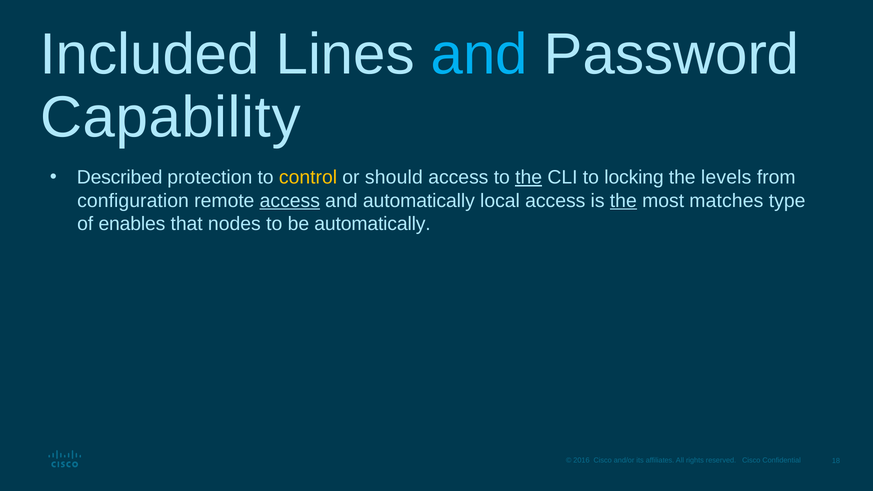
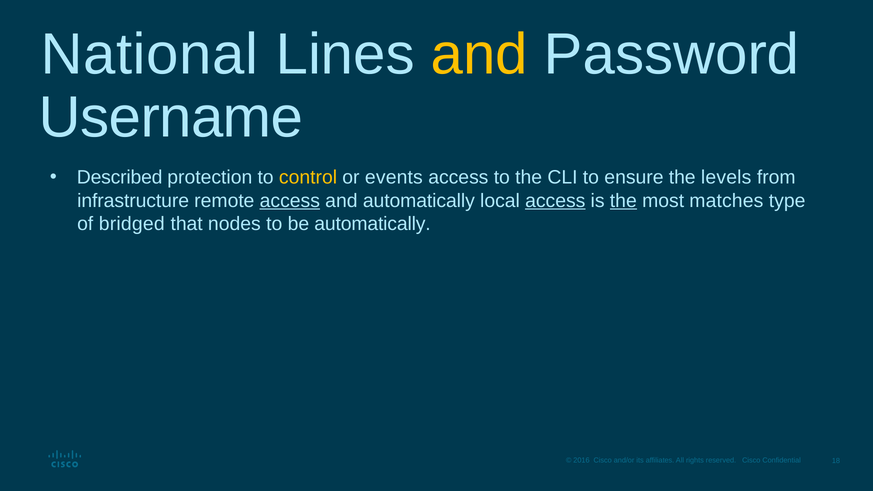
Included: Included -> National
and at (479, 55) colour: light blue -> yellow
Capability: Capability -> Username
should: should -> events
the at (529, 177) underline: present -> none
locking: locking -> ensure
configuration: configuration -> infrastructure
access at (555, 201) underline: none -> present
enables: enables -> bridged
